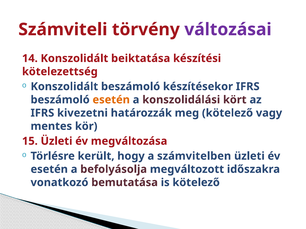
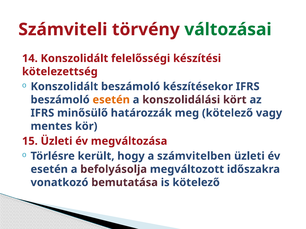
változásai colour: purple -> green
beiktatása: beiktatása -> felelősségi
kivezetni: kivezetni -> minősülő
